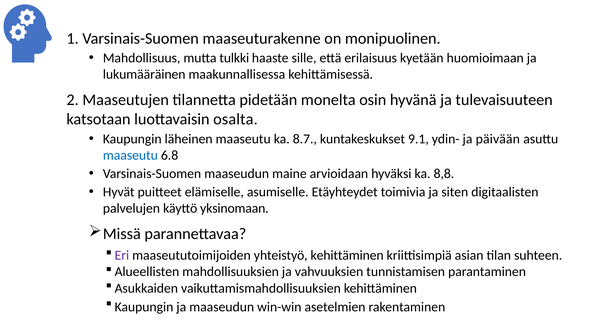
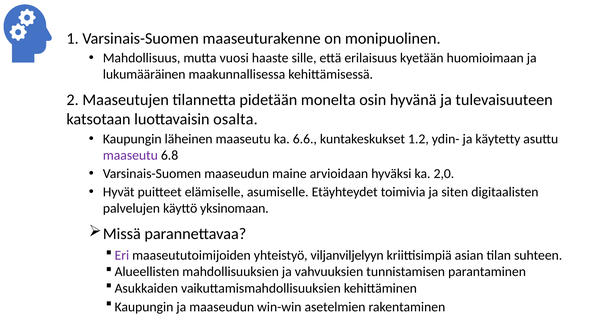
tulkki: tulkki -> vuosi
8.7: 8.7 -> 6.6
9.1: 9.1 -> 1.2
päivään: päivään -> käytetty
maaseutu at (130, 155) colour: blue -> purple
8,8: 8,8 -> 2,0
yhteistyö kehittäminen: kehittäminen -> viljanviljelyyn
